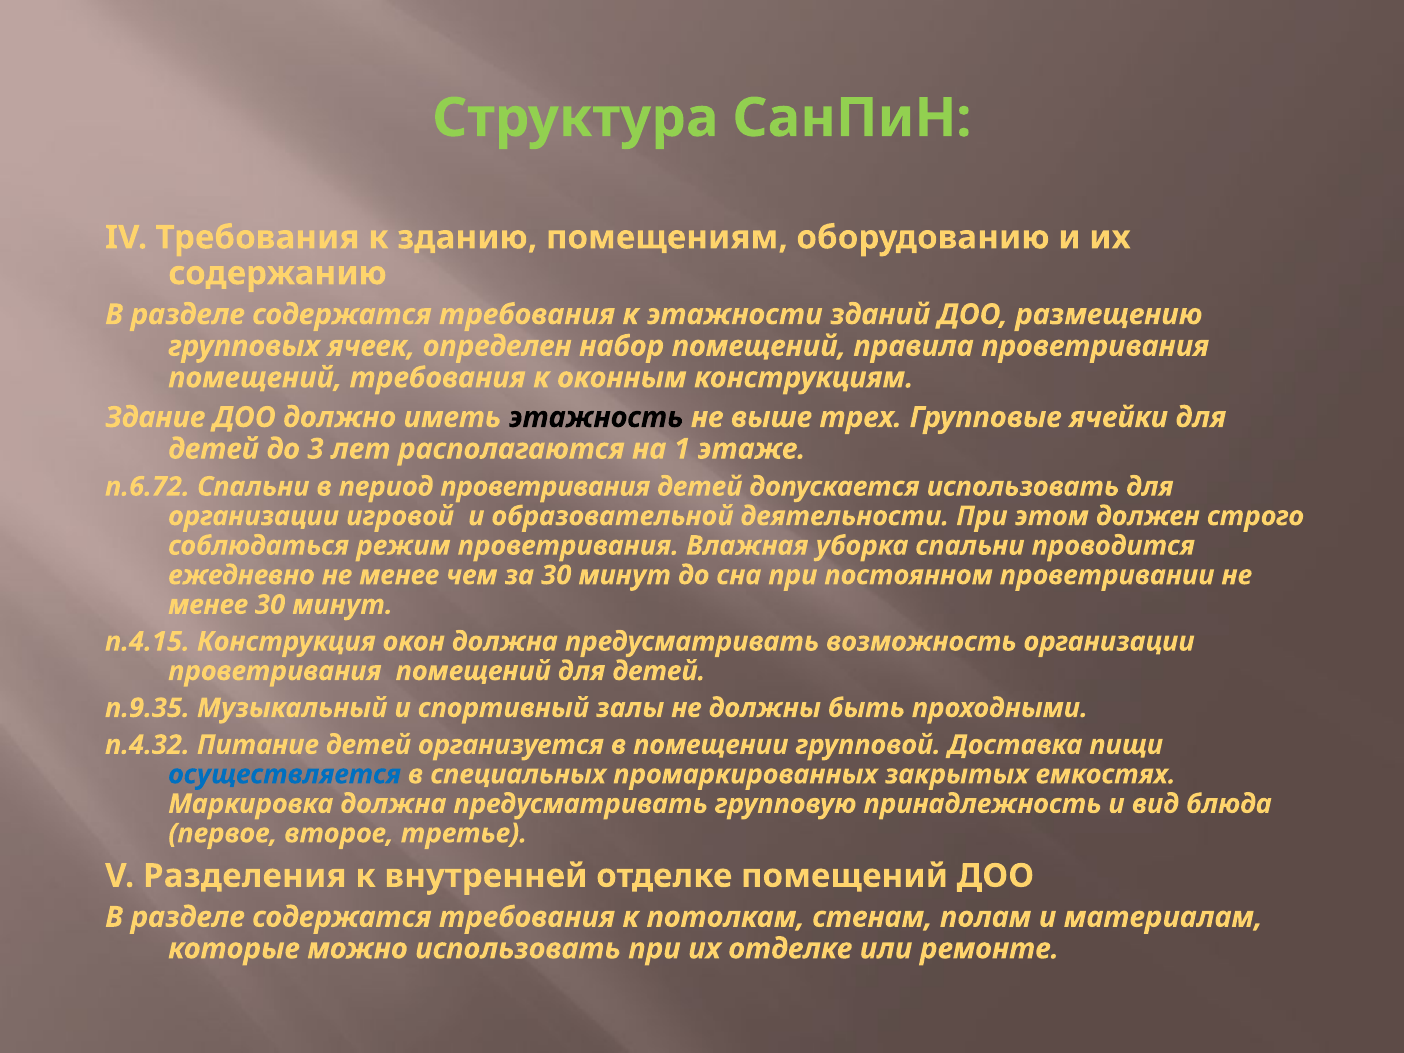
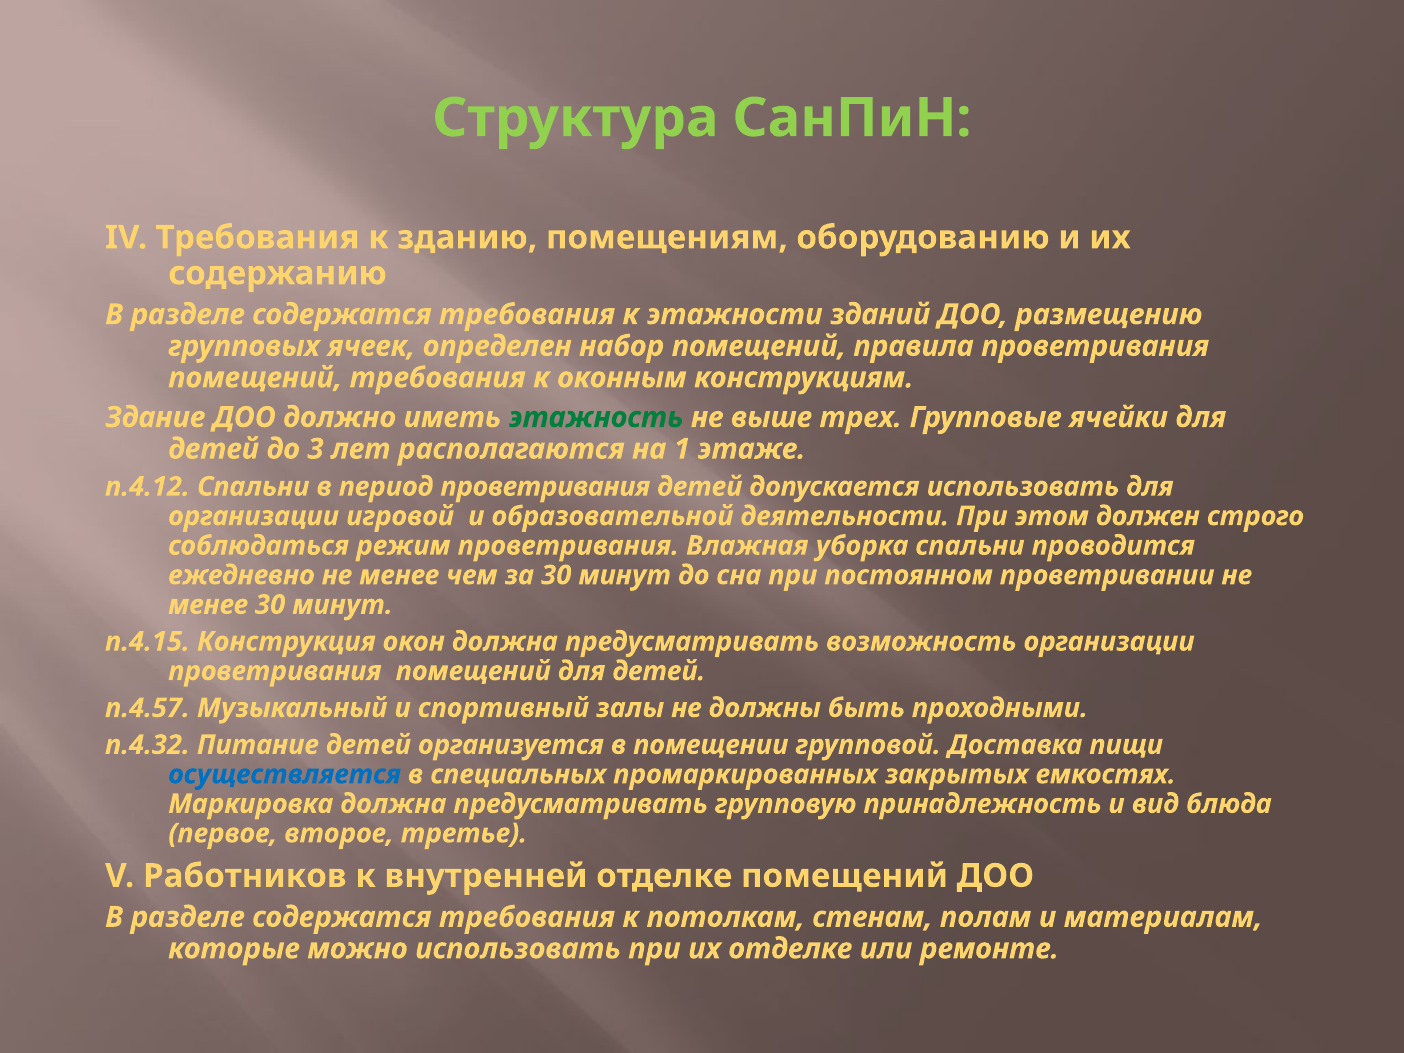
этажность colour: black -> green
п.6.72: п.6.72 -> п.4.12
п.9.35: п.9.35 -> п.4.57
Разделения: Разделения -> Работников
